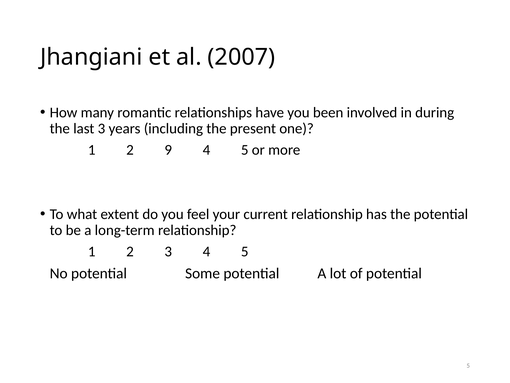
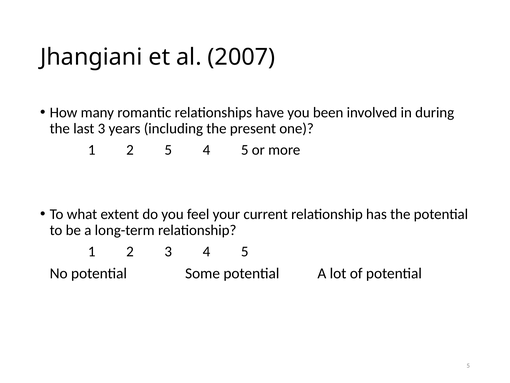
2 9: 9 -> 5
